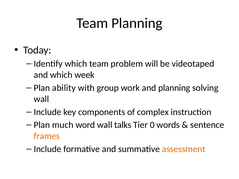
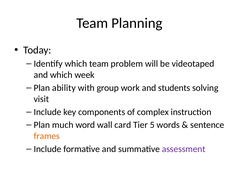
and planning: planning -> students
wall at (41, 99): wall -> visit
talks: talks -> card
0: 0 -> 5
assessment colour: orange -> purple
